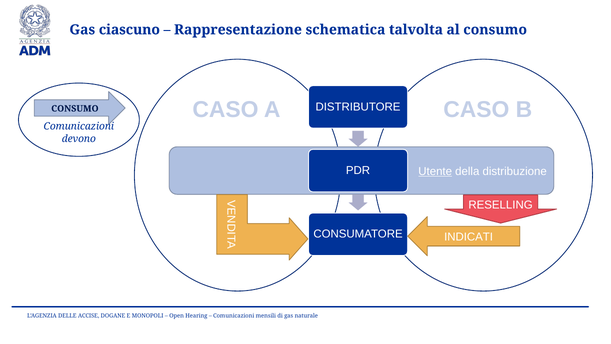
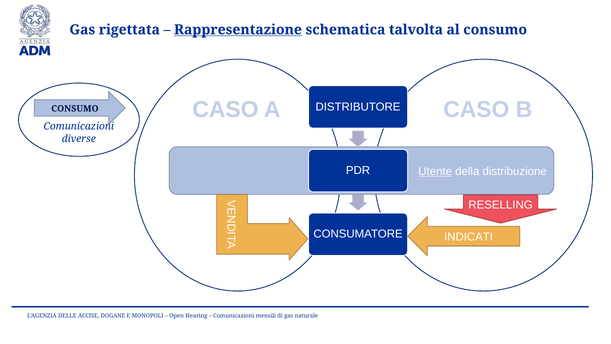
ciascuno: ciascuno -> rigettata
Rappresentazione underline: none -> present
devono: devono -> diverse
